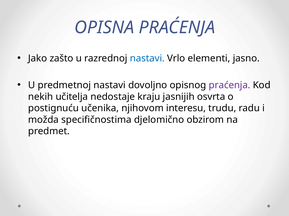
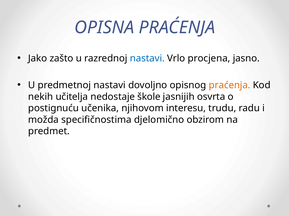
elementi: elementi -> procjena
praćenja at (230, 85) colour: purple -> orange
kraju: kraju -> škole
